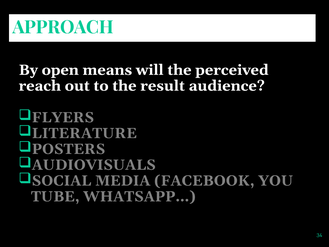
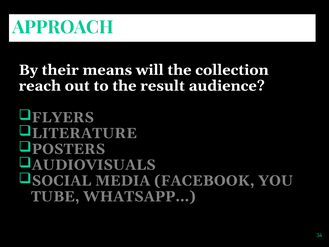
open: open -> their
perceived: perceived -> collection
